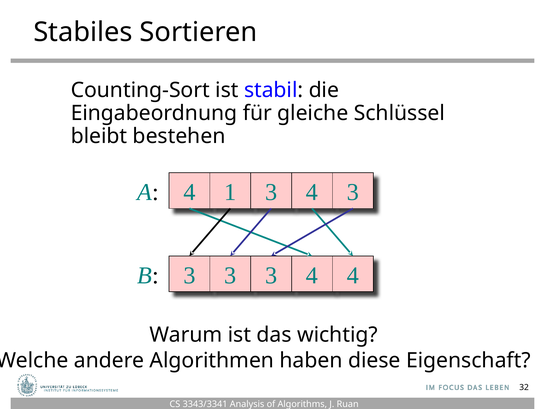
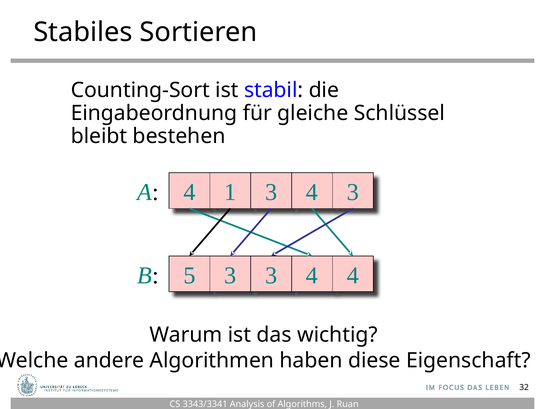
B 3: 3 -> 5
